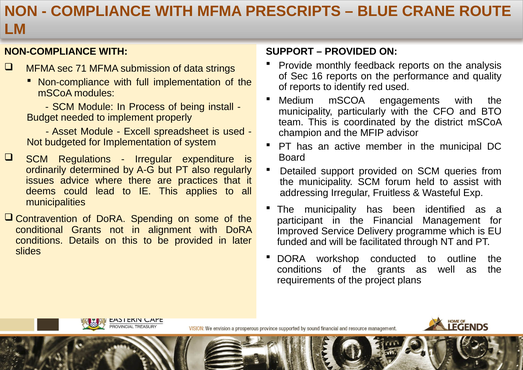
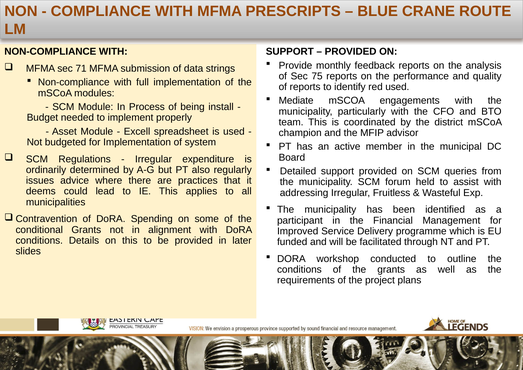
16: 16 -> 75
Medium: Medium -> Mediate
